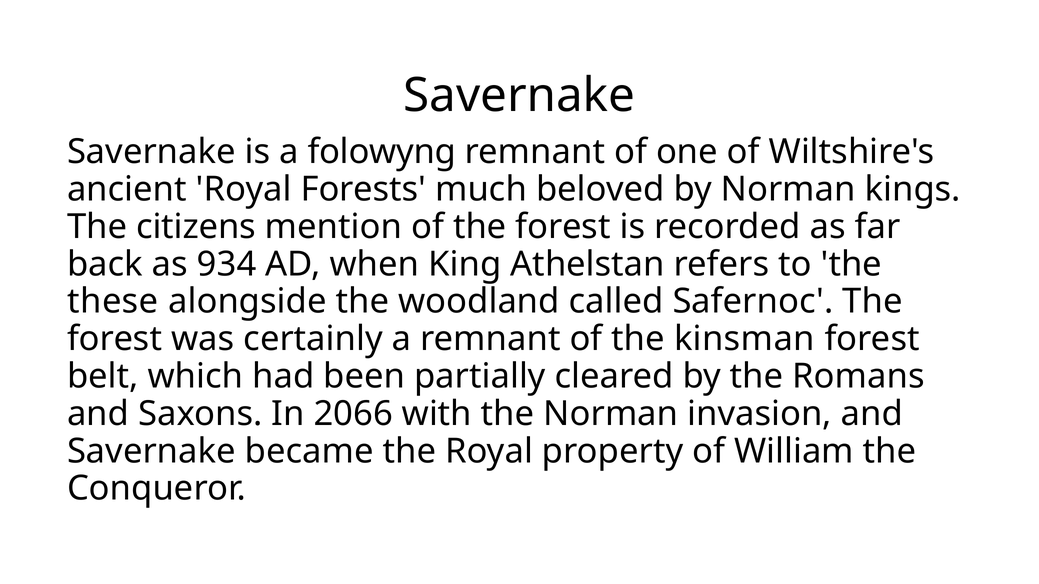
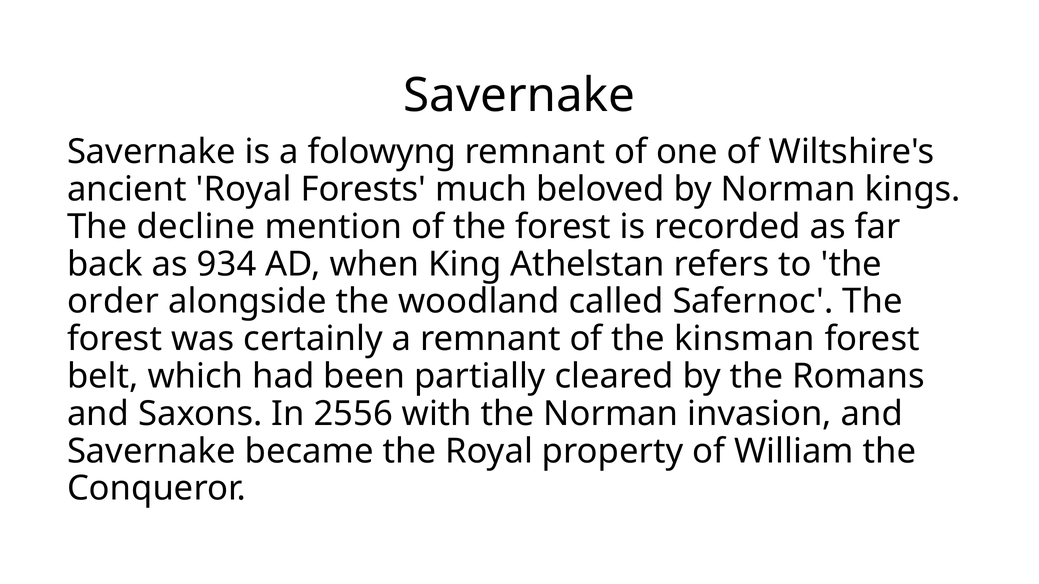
citizens: citizens -> decline
these: these -> order
2066: 2066 -> 2556
